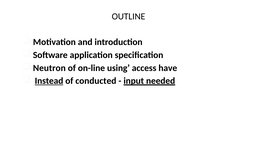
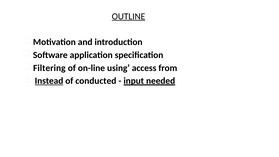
OUTLINE underline: none -> present
Neutron: Neutron -> Filtering
have: have -> from
